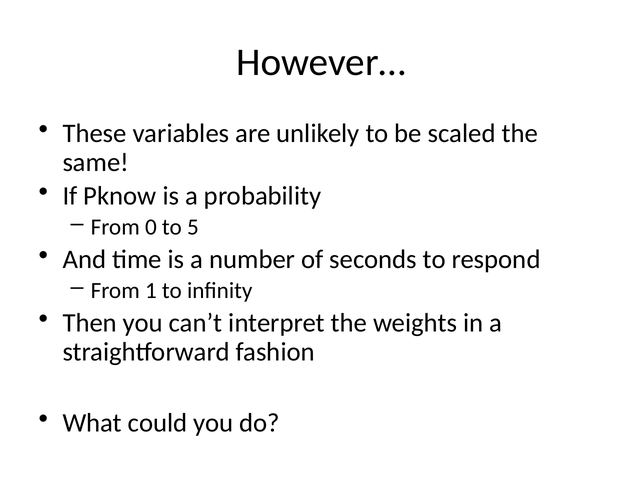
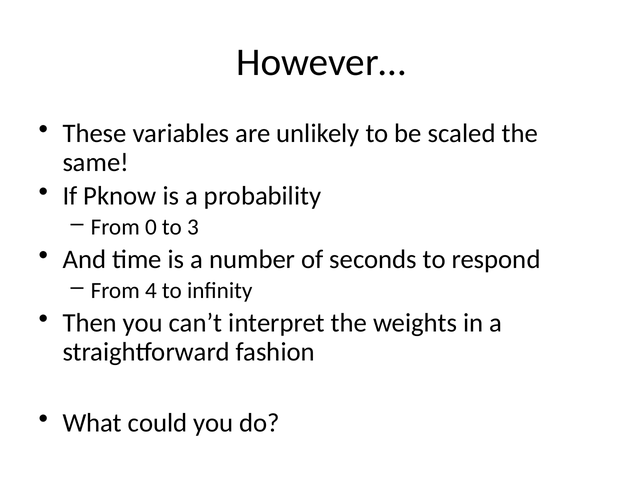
5: 5 -> 3
1: 1 -> 4
